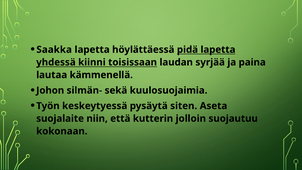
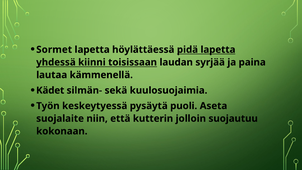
Saakka: Saakka -> Sormet
Johon: Johon -> Kädet
siten: siten -> puoli
